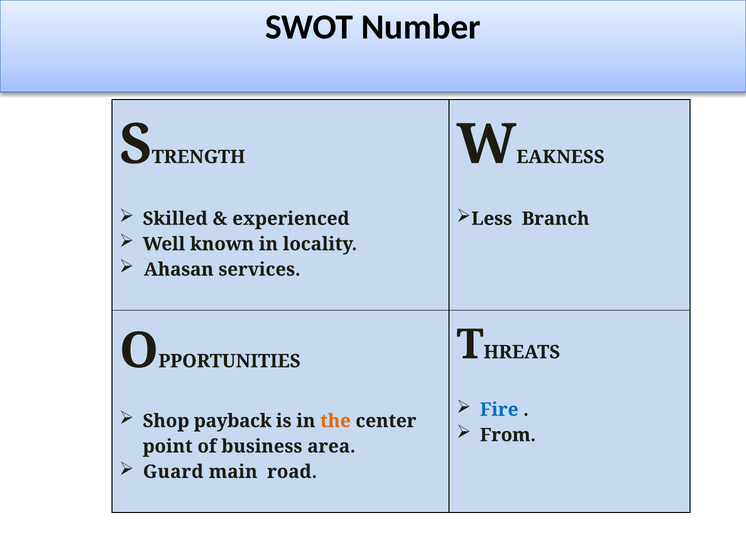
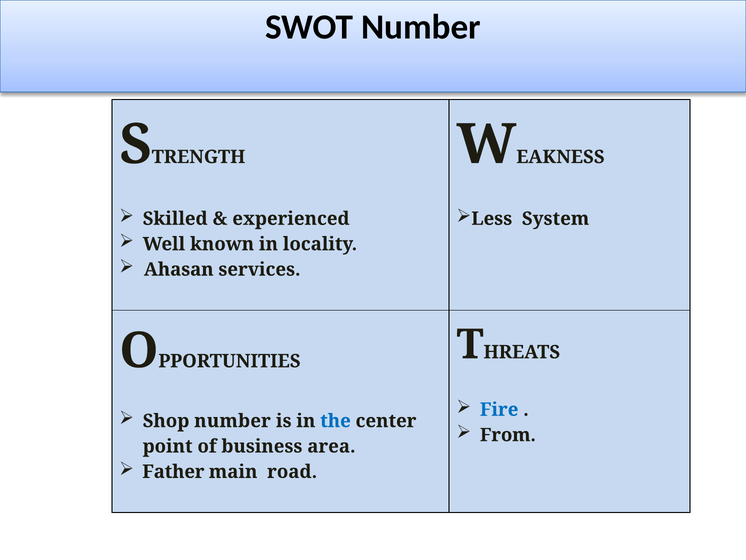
Branch: Branch -> System
Shop payback: payback -> number
the colour: orange -> blue
Guard: Guard -> Father
